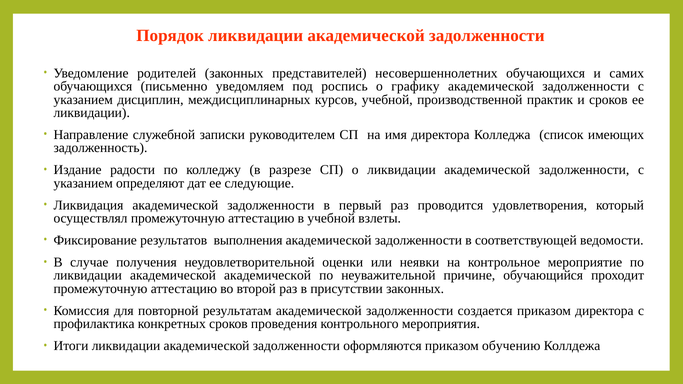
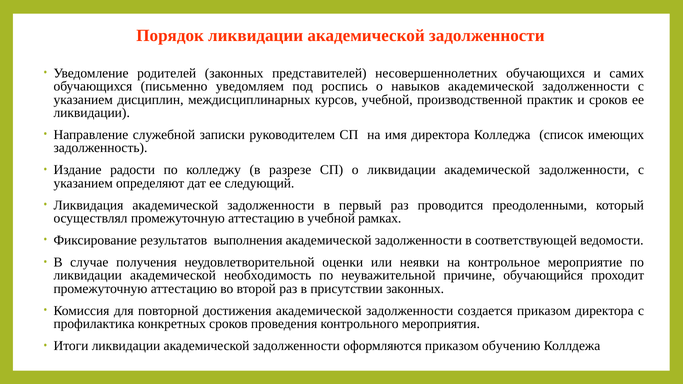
графику: графику -> навыков
следующие: следующие -> следующий
удовлетворения: удовлетворения -> преодоленными
взлеты: взлеты -> рамках
академической академической: академической -> необходимость
результатам: результатам -> достижения
